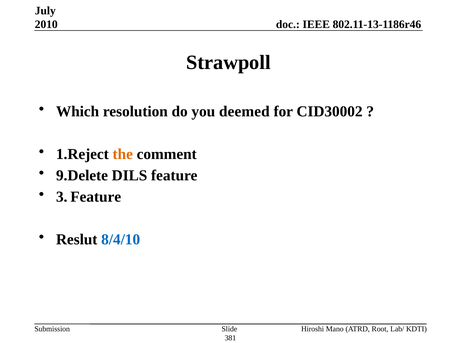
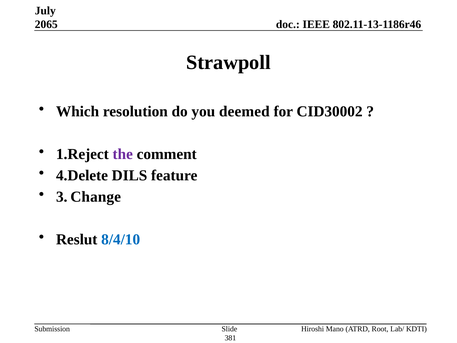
2010: 2010 -> 2065
the colour: orange -> purple
9.Delete: 9.Delete -> 4.Delete
3 Feature: Feature -> Change
